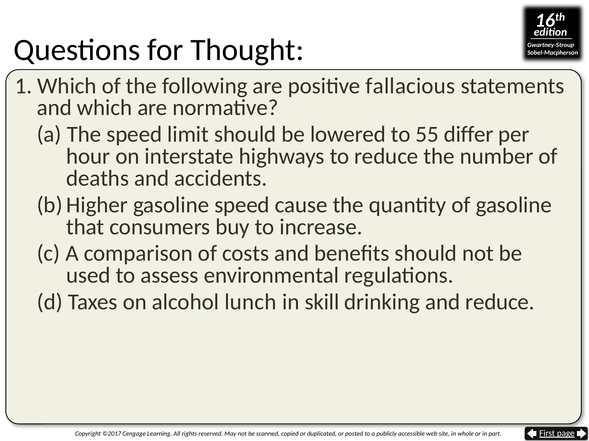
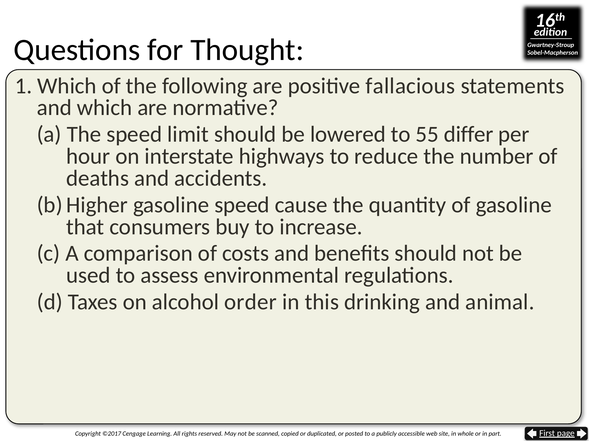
lunch: lunch -> order
skill: skill -> this
and reduce: reduce -> animal
